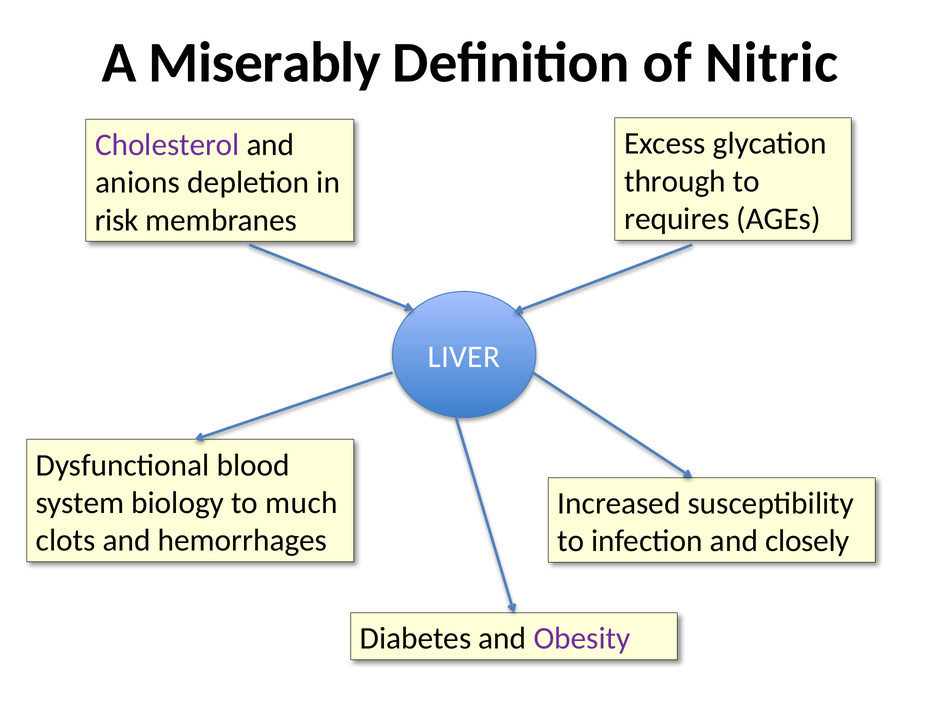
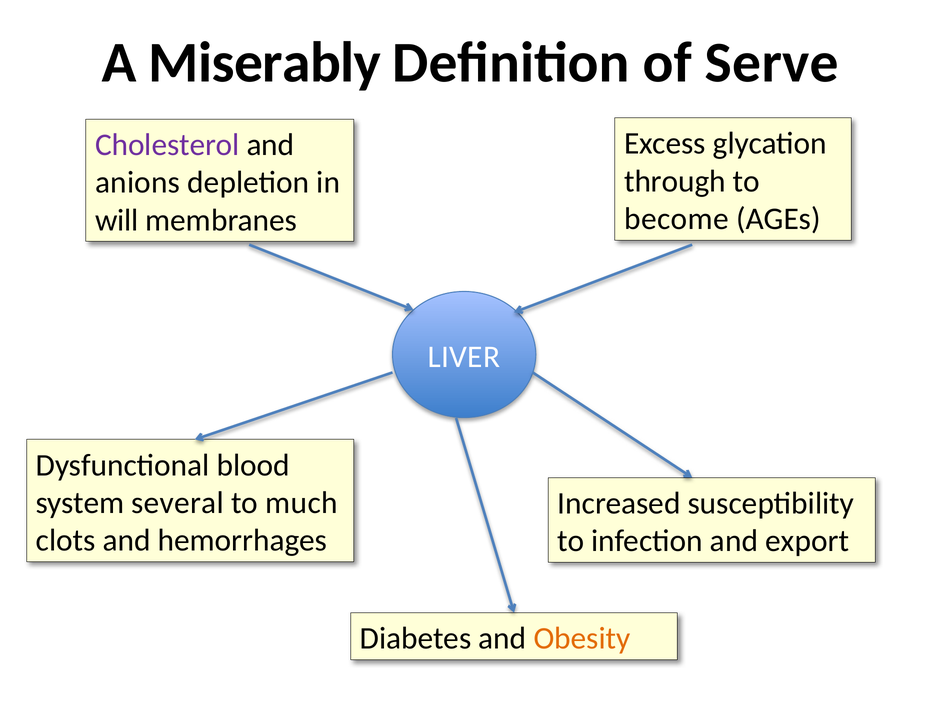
Nitric: Nitric -> Serve
requires: requires -> become
risk: risk -> will
biology: biology -> several
closely: closely -> export
Obesity colour: purple -> orange
